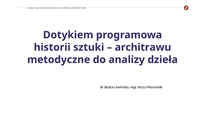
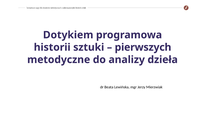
architrawu: architrawu -> pierwszych
